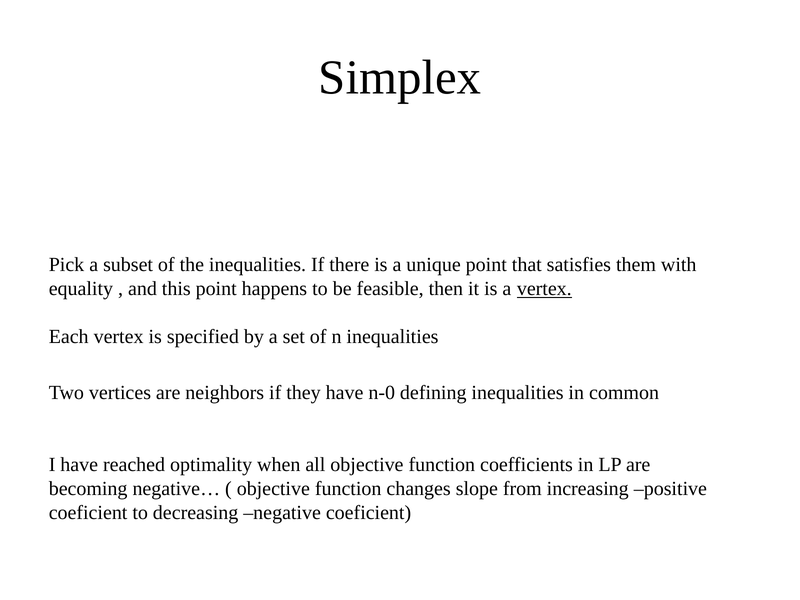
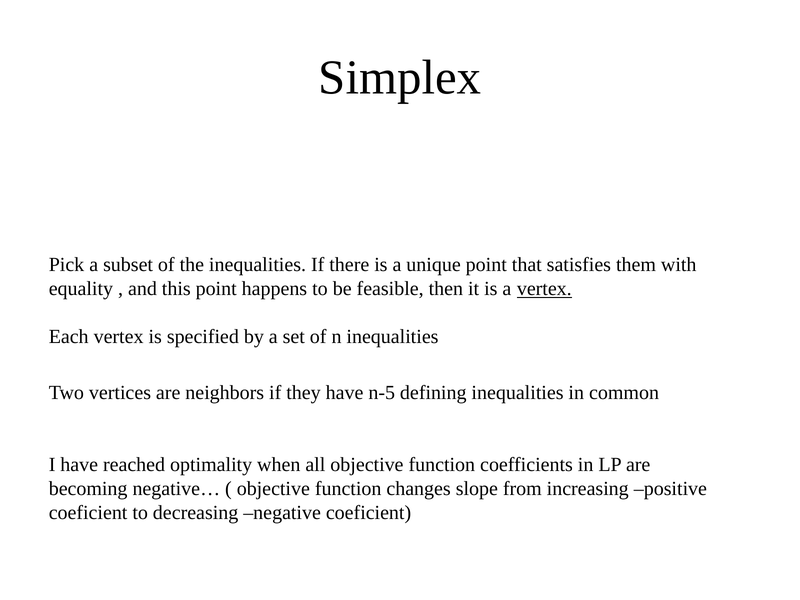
n-0: n-0 -> n-5
